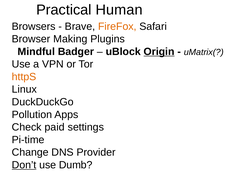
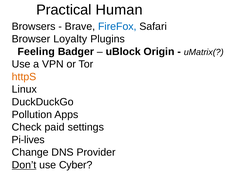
FireFox colour: orange -> blue
Making: Making -> Loyalty
Mindful: Mindful -> Feeling
Origin underline: present -> none
Pi-time: Pi-time -> Pi-lives
Dumb: Dumb -> Cyber
